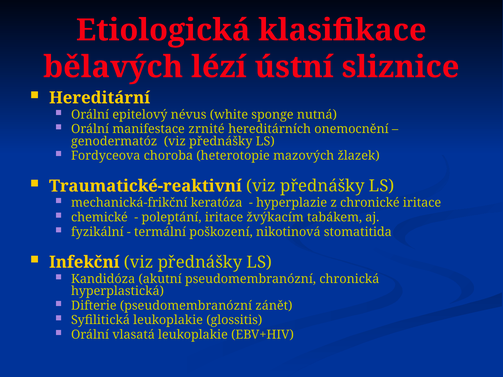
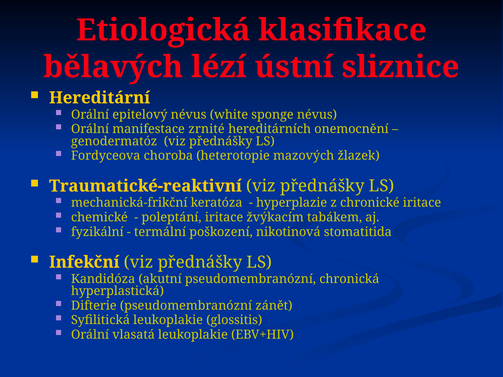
sponge nutná: nutná -> névus
